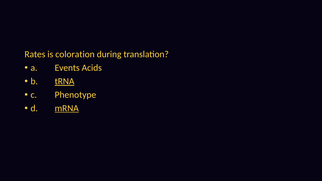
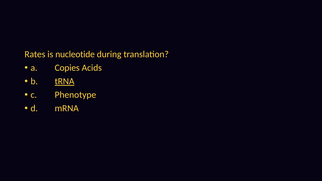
coloration: coloration -> nucleotide
Events: Events -> Copies
mRNA underline: present -> none
